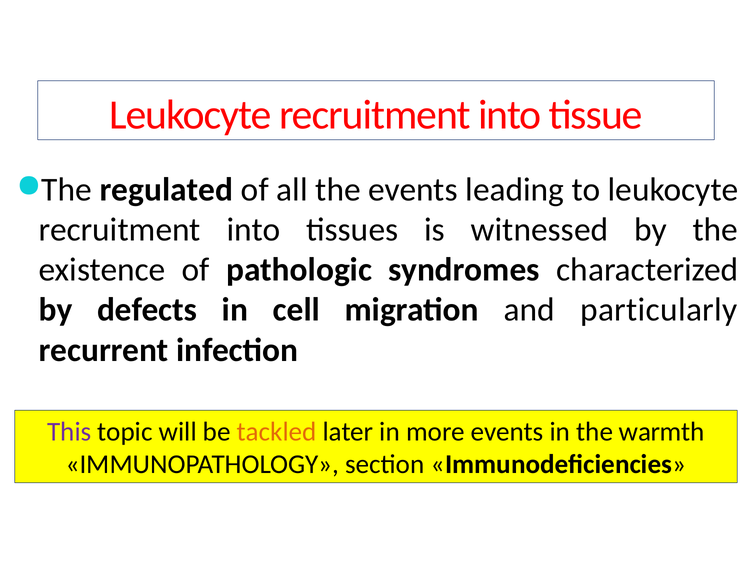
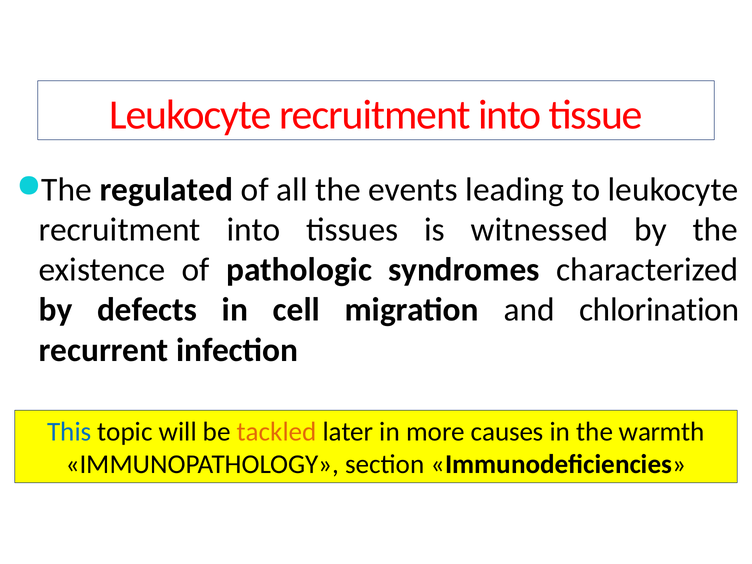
particularly: particularly -> chlorination
This colour: purple -> blue
more events: events -> causes
